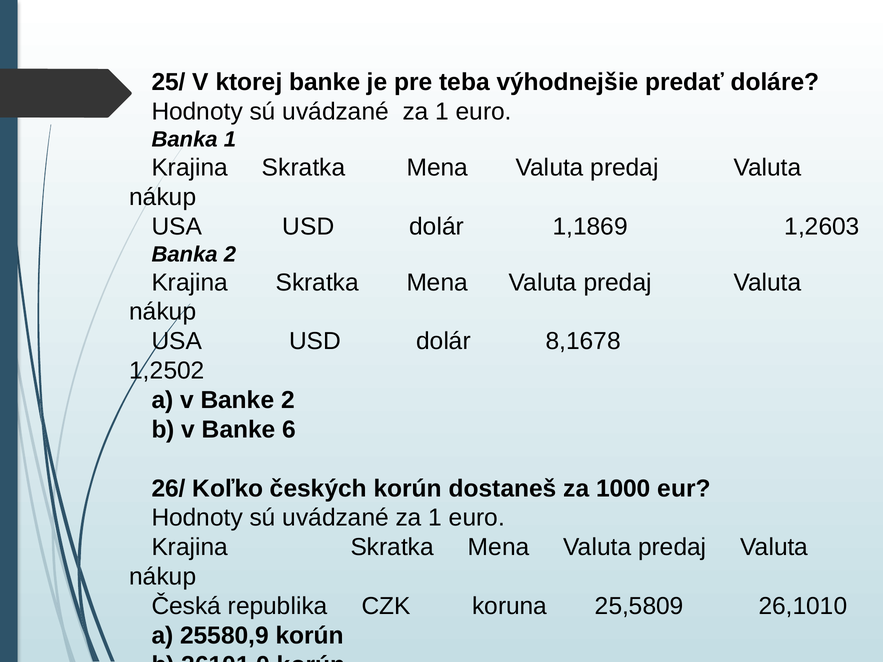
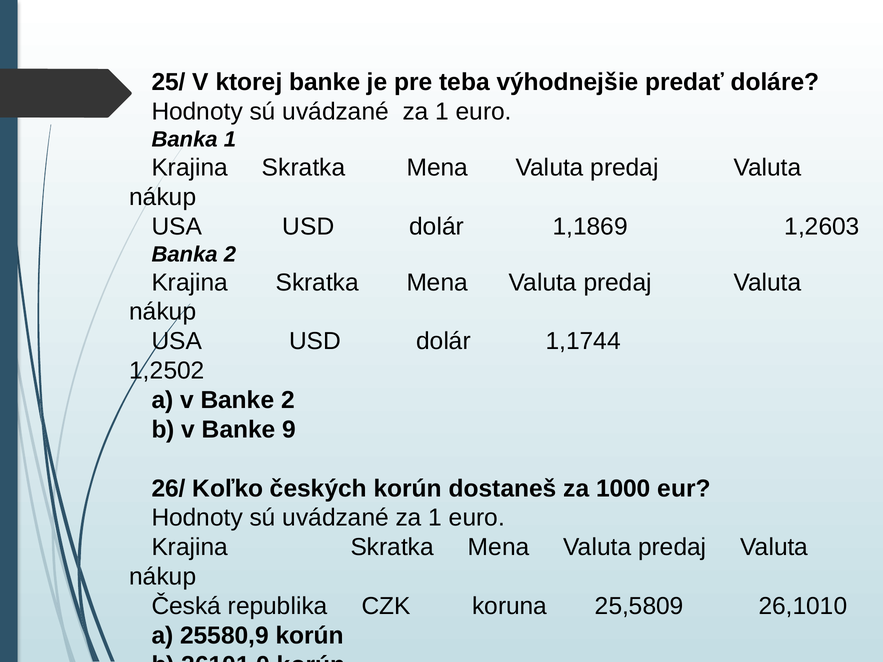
8,1678: 8,1678 -> 1,1744
6: 6 -> 9
